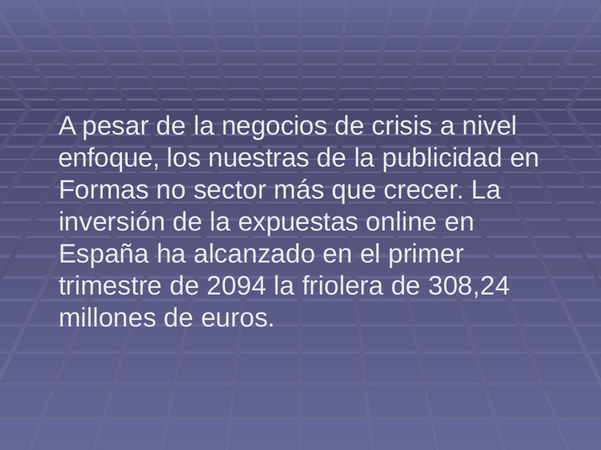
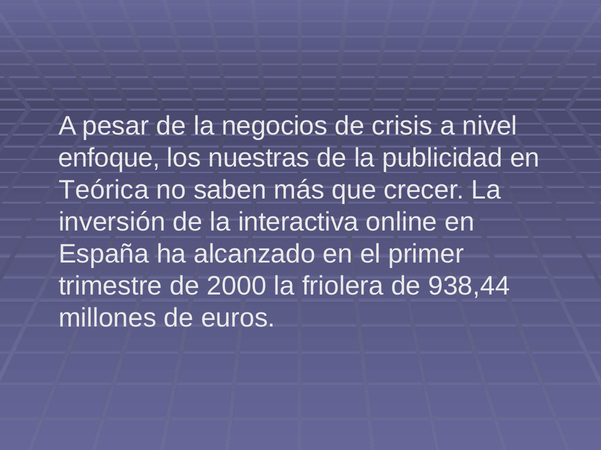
Formas: Formas -> Teórica
sector: sector -> saben
expuestas: expuestas -> interactiva
2094: 2094 -> 2000
308,24: 308,24 -> 938,44
